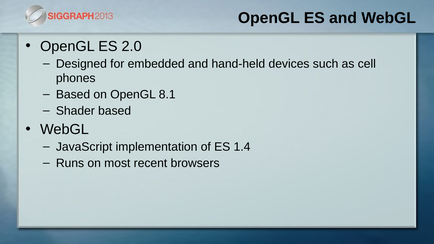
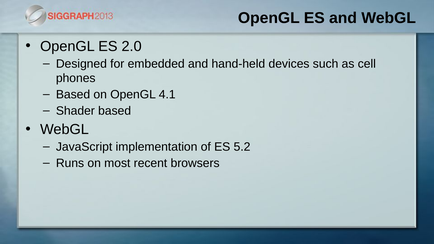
8.1: 8.1 -> 4.1
1.4: 1.4 -> 5.2
